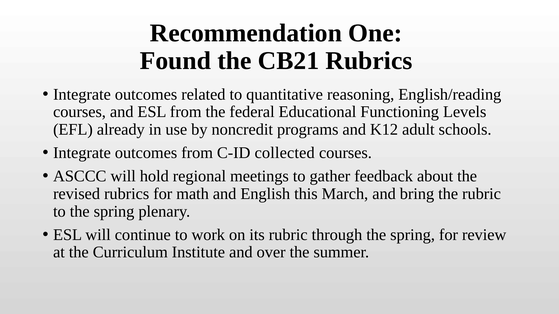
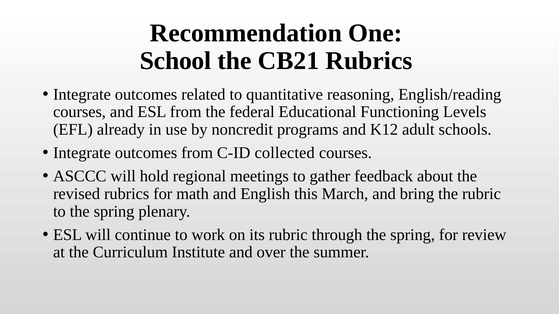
Found: Found -> School
